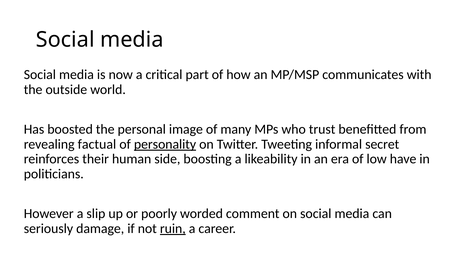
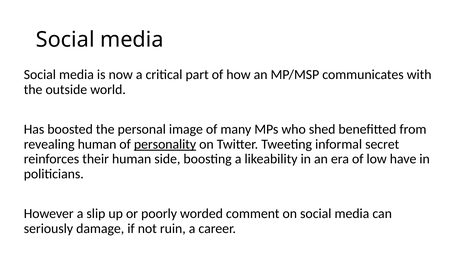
trust: trust -> shed
revealing factual: factual -> human
ruin underline: present -> none
